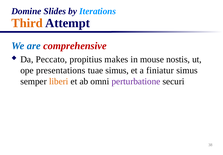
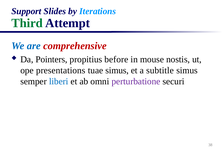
Domine: Domine -> Support
Third colour: orange -> green
Peccato: Peccato -> Pointers
makes: makes -> before
finiatur: finiatur -> subtitle
liberi colour: orange -> blue
